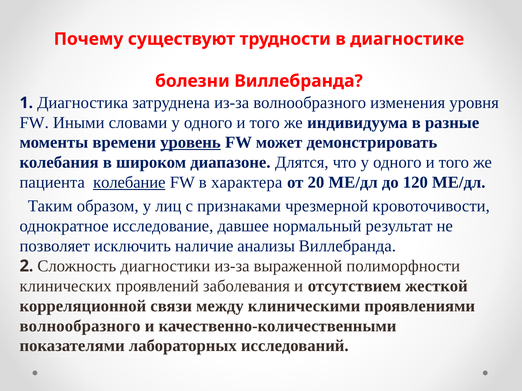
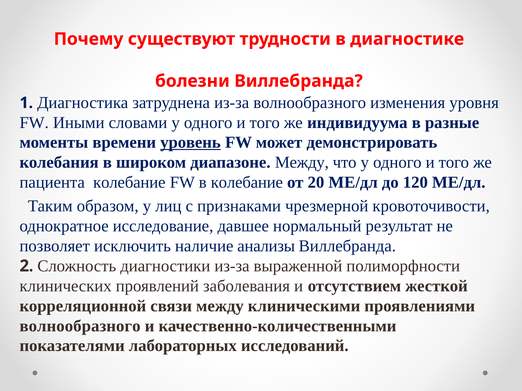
диапазоне Длятся: Длятся -> Между
колебание at (129, 183) underline: present -> none
в характера: характера -> колебание
